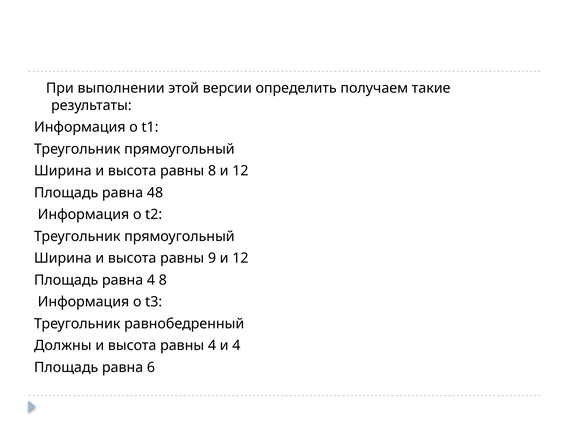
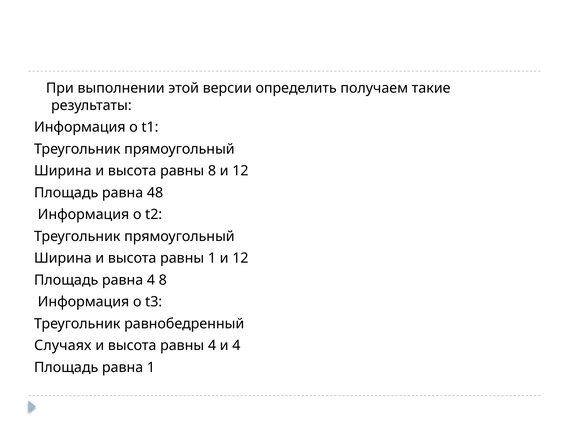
равны 9: 9 -> 1
Должны: Должны -> Случаях
равна 6: 6 -> 1
